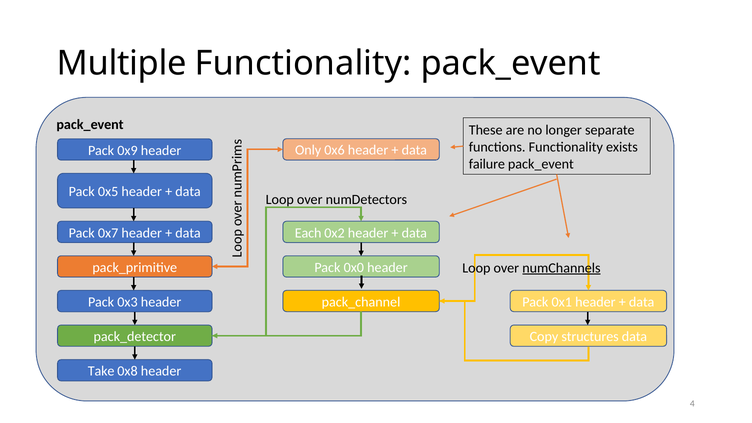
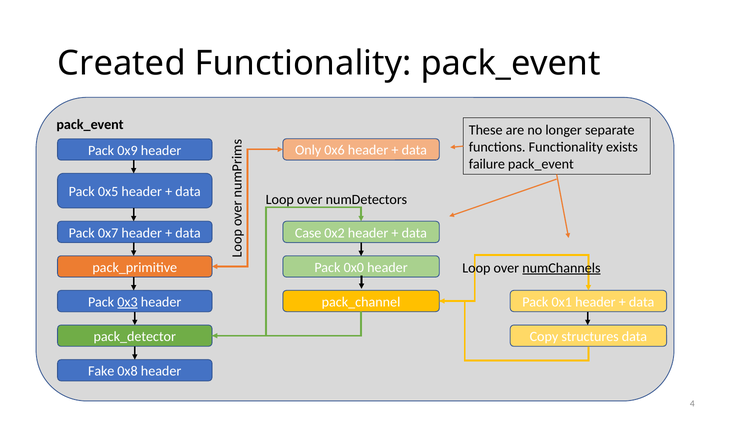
Multiple: Multiple -> Created
Each: Each -> Case
0x3 underline: none -> present
Take: Take -> Fake
